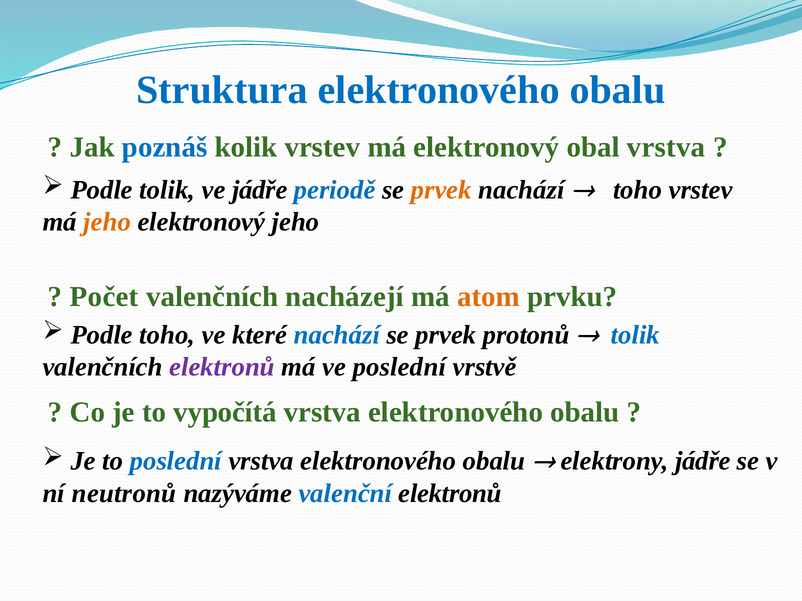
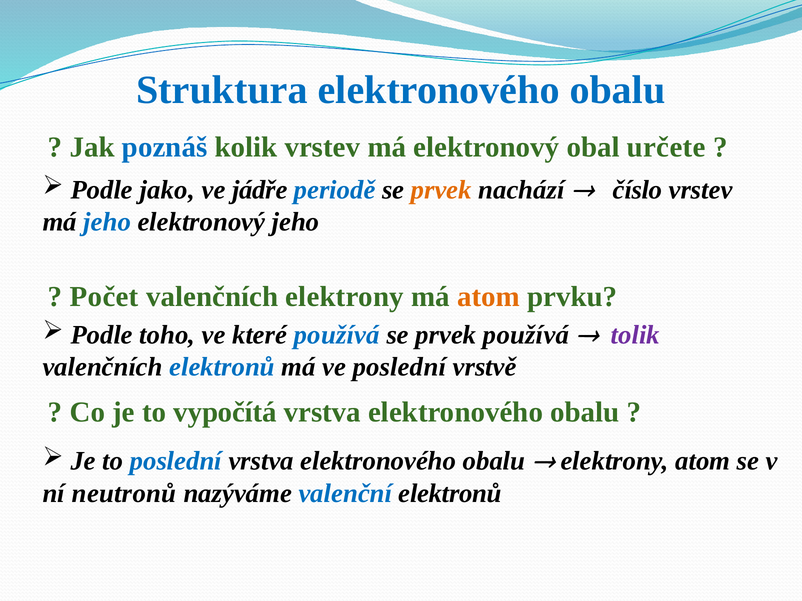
obal vrstva: vrstva -> určete
Podle tolik: tolik -> jako
toho at (638, 190): toho -> číslo
jeho at (107, 222) colour: orange -> blue
valenčních nacházejí: nacházejí -> elektrony
které nachází: nachází -> používá
prvek protonů: protonů -> používá
tolik at (635, 335) colour: blue -> purple
elektronů at (222, 367) colour: purple -> blue
elektrony jádře: jádře -> atom
